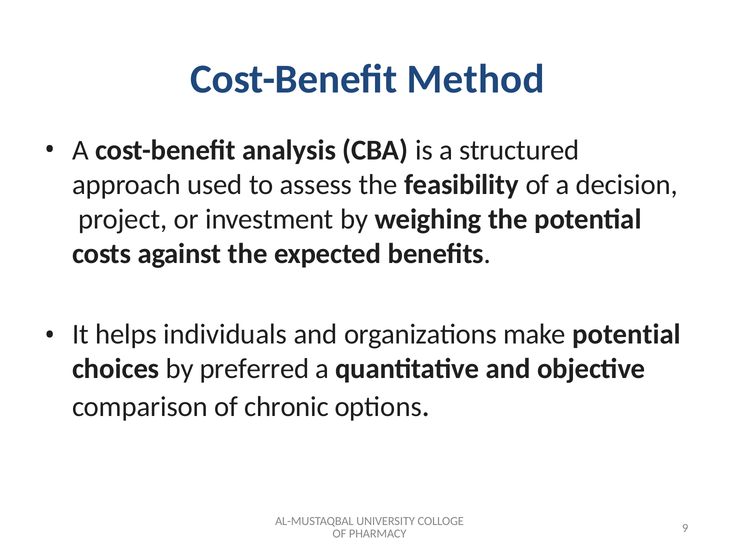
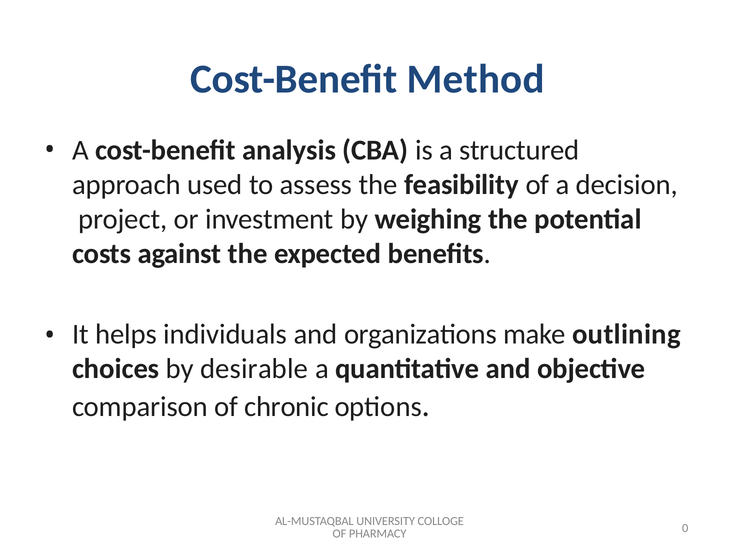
make potential: potential -> outlining
preferred: preferred -> desirable
9: 9 -> 0
